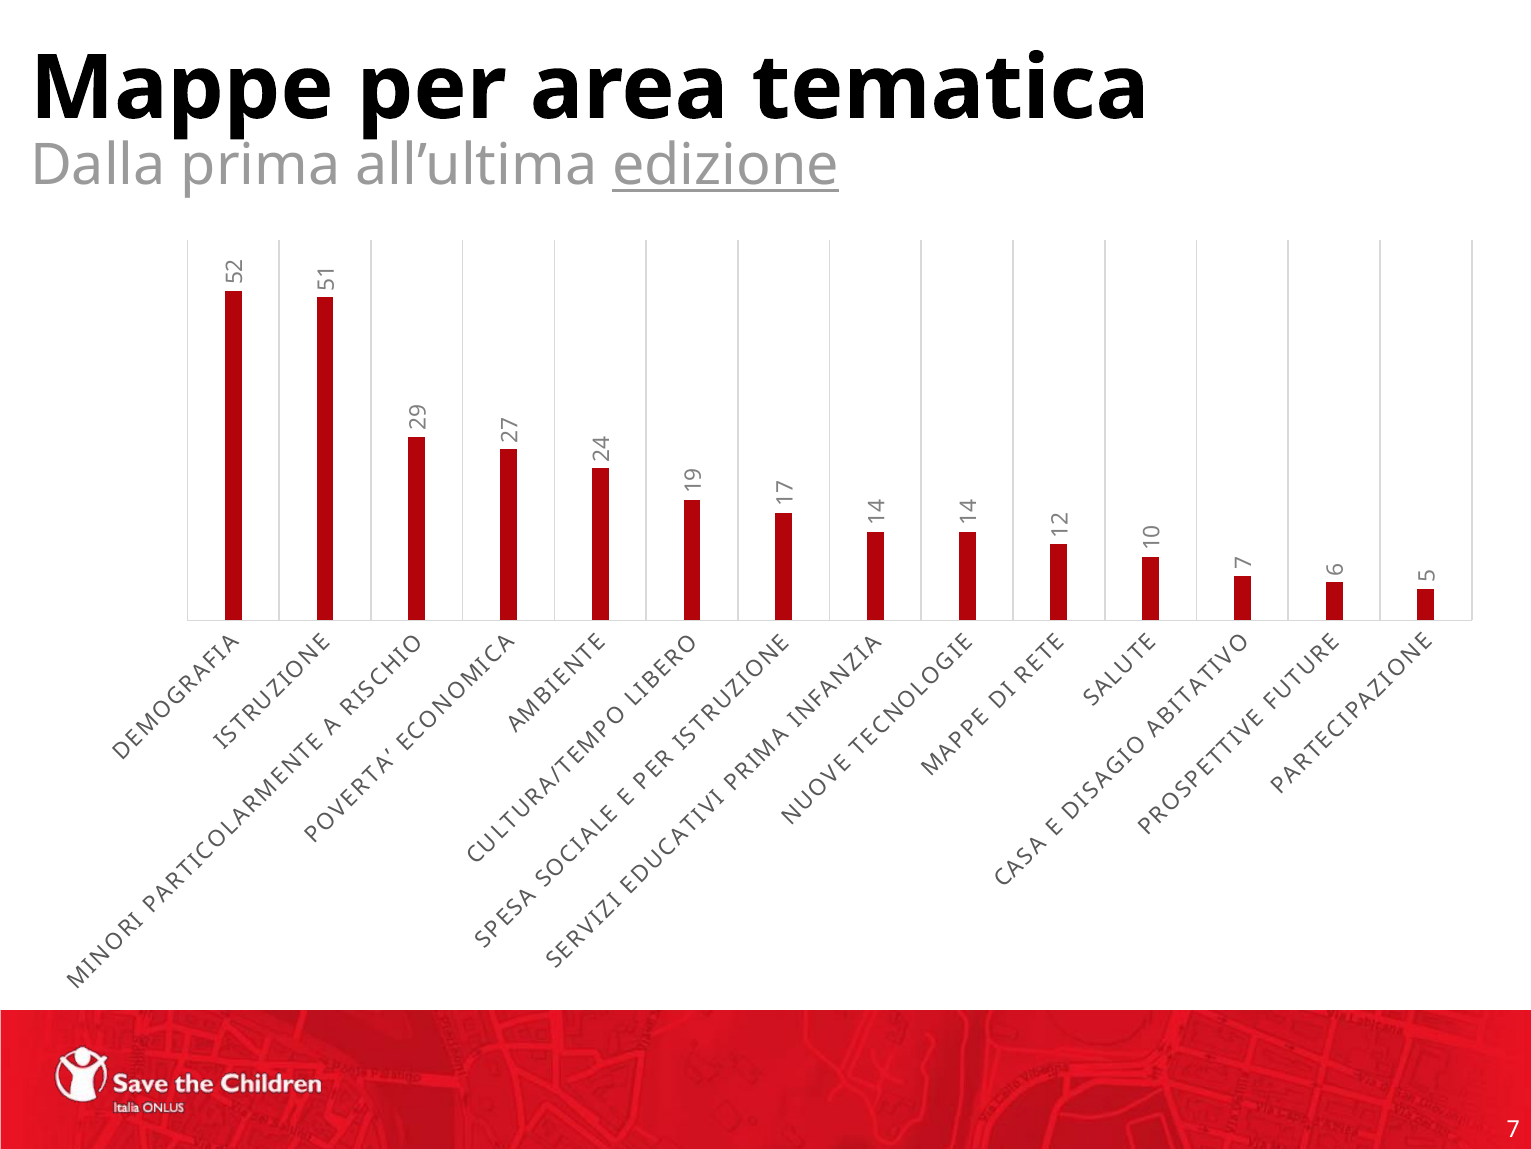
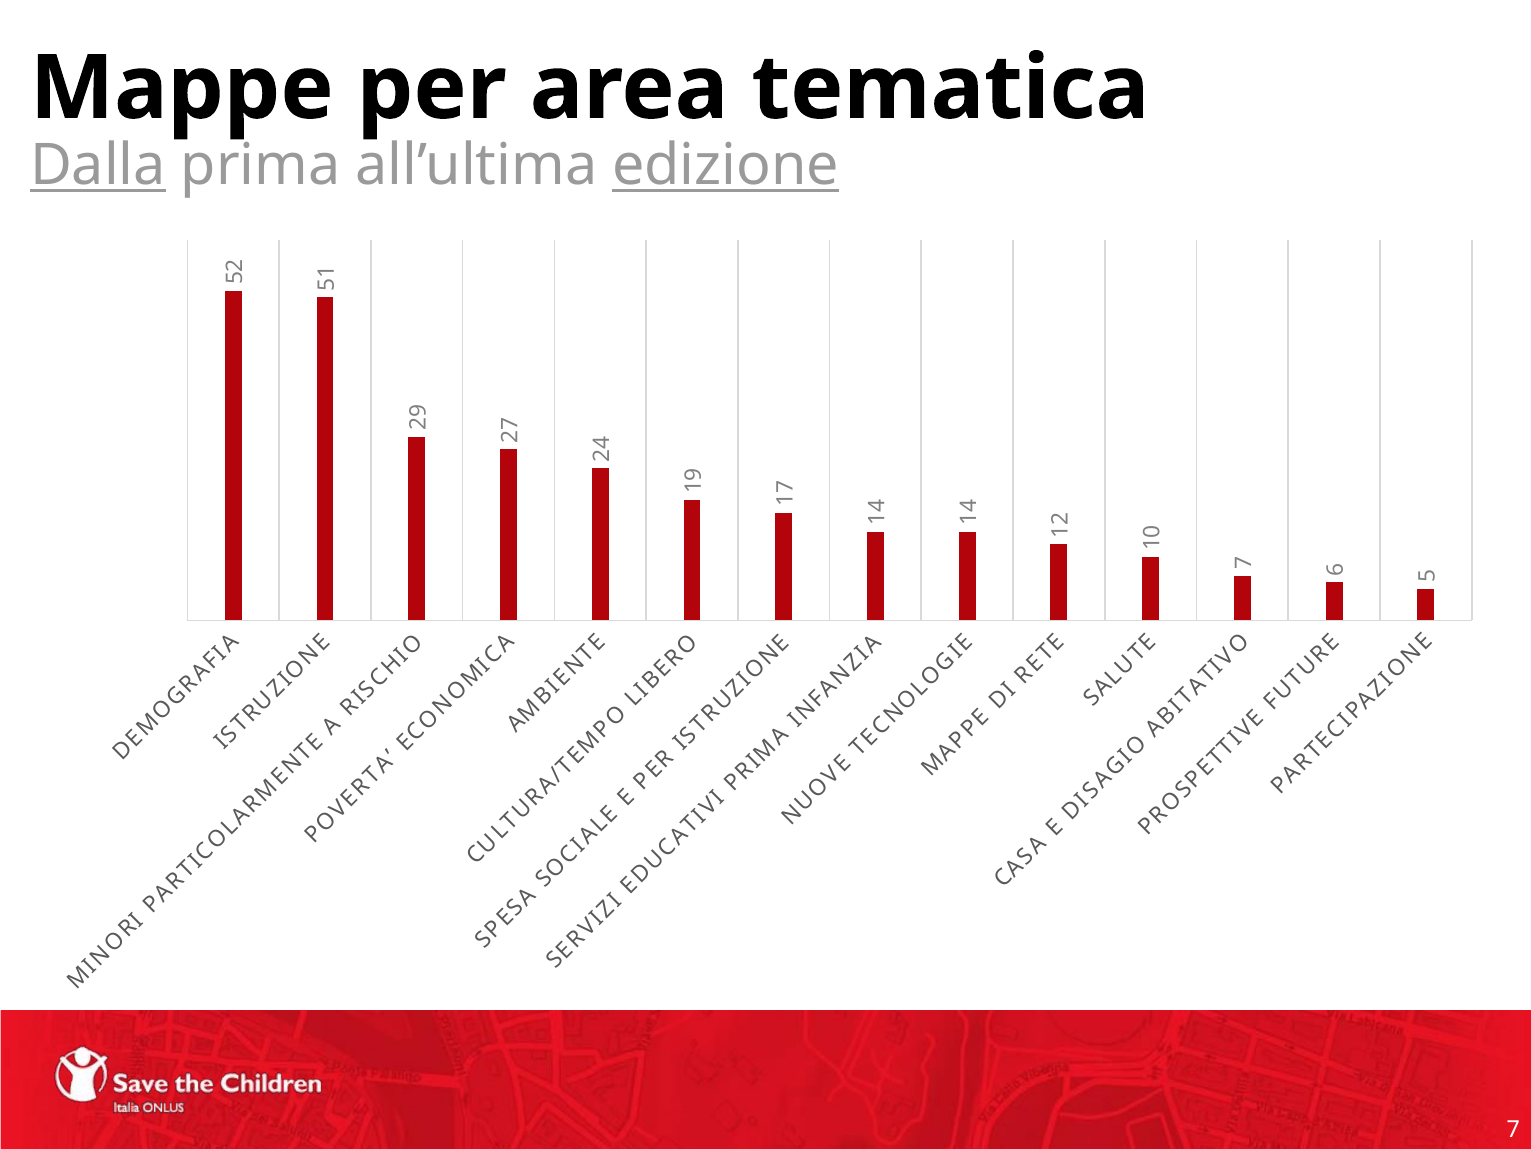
Dalla underline: none -> present
